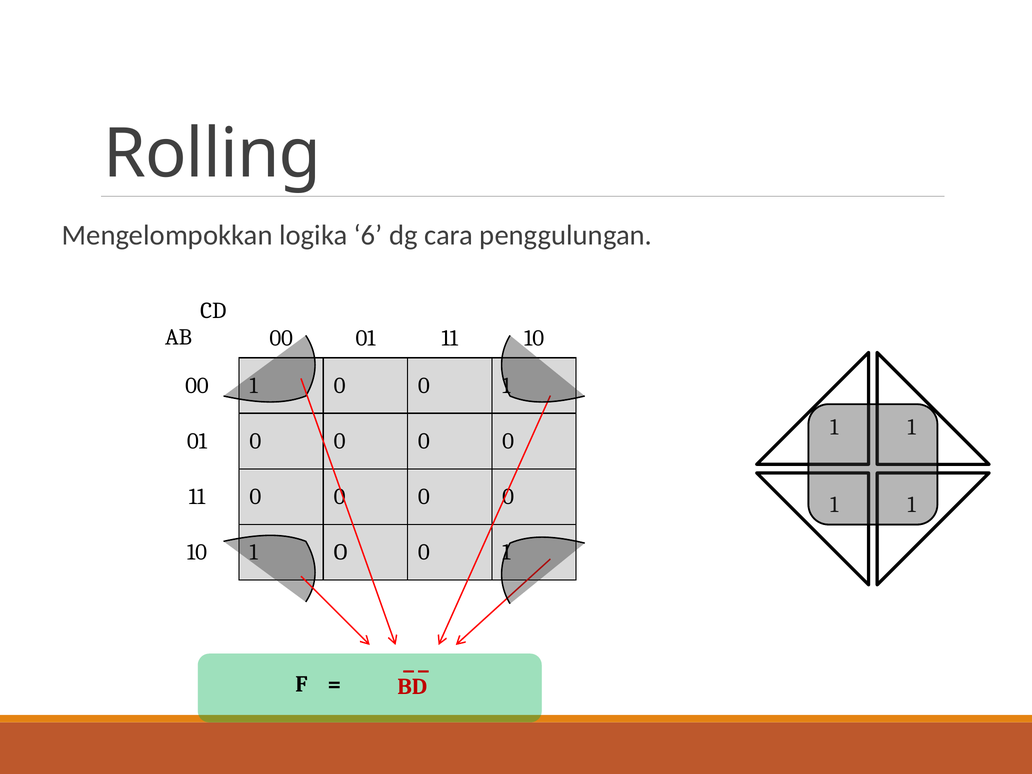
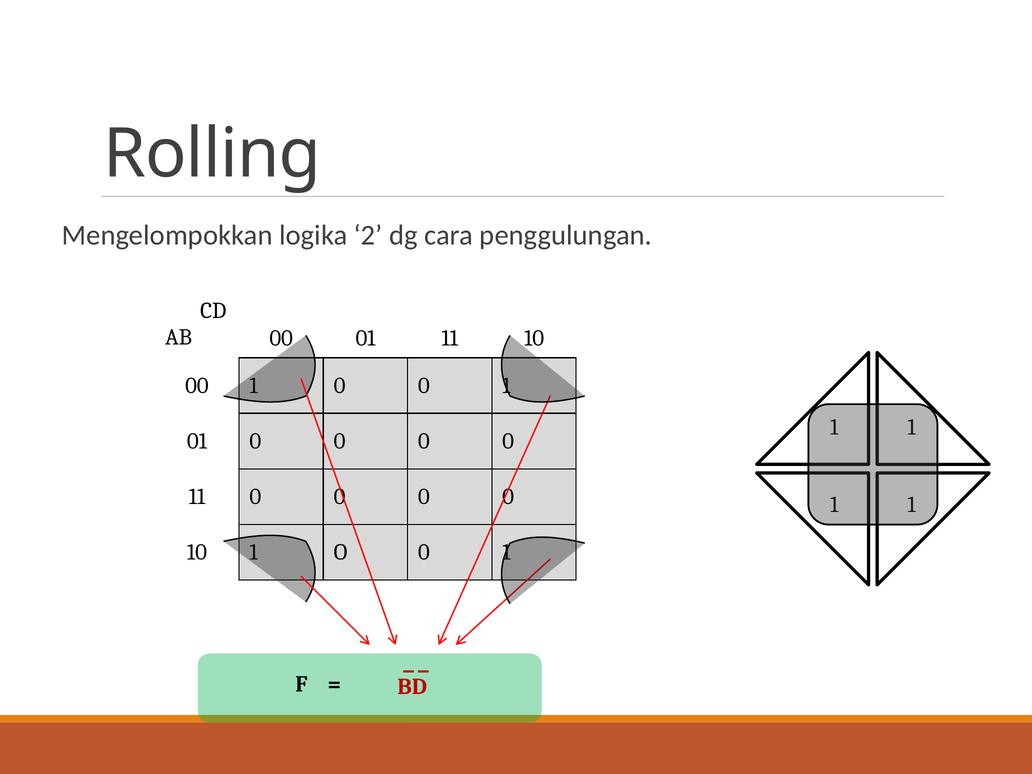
6: 6 -> 2
